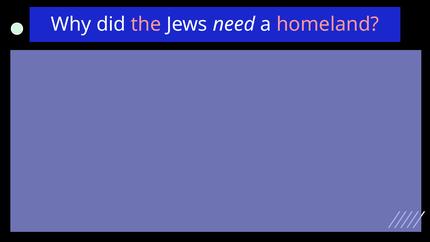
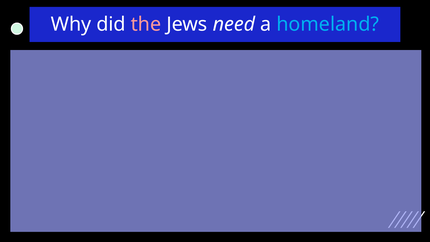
homeland colour: pink -> light blue
